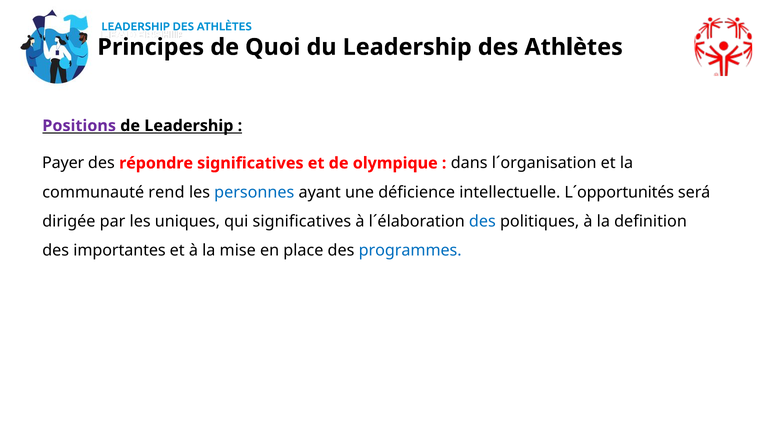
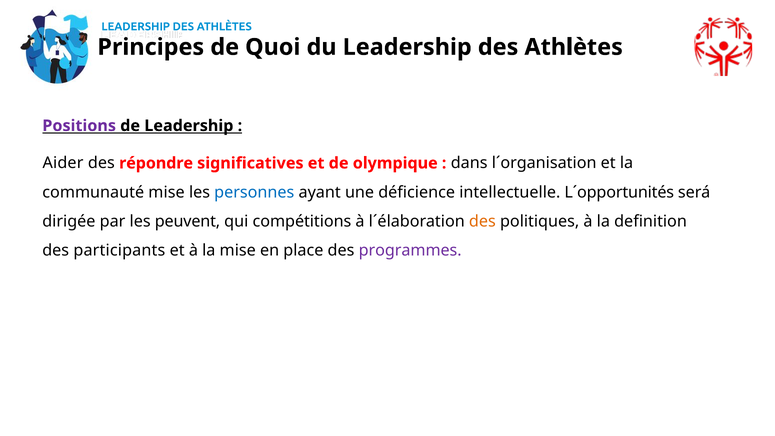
Payer: Payer -> Aider
communauté rend: rend -> mise
uniques: uniques -> peuvent
qui significatives: significatives -> compétitions
des at (482, 221) colour: blue -> orange
importantes: importantes -> participants
programmes colour: blue -> purple
